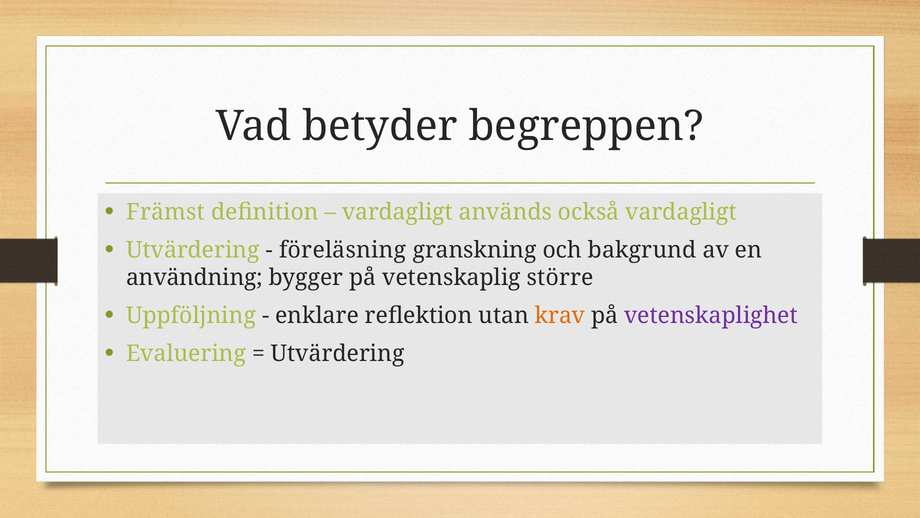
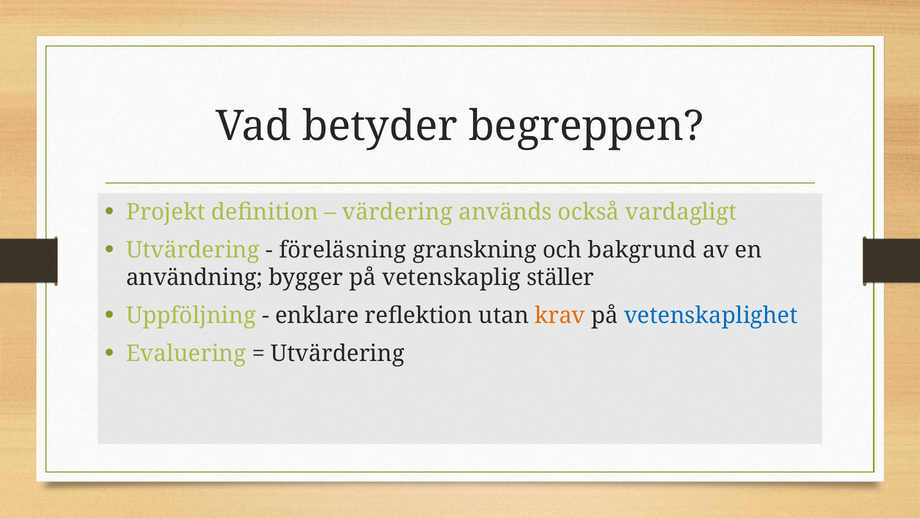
Främst: Främst -> Projekt
vardagligt at (397, 212): vardagligt -> värdering
större: större -> ställer
vetenskaplighet colour: purple -> blue
